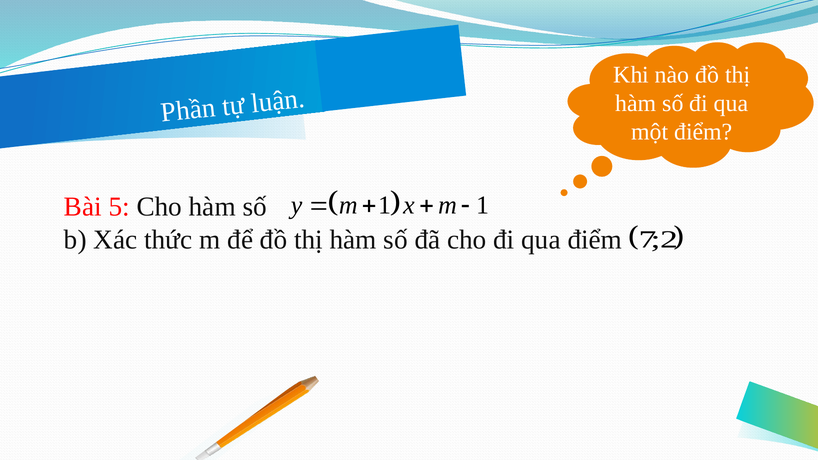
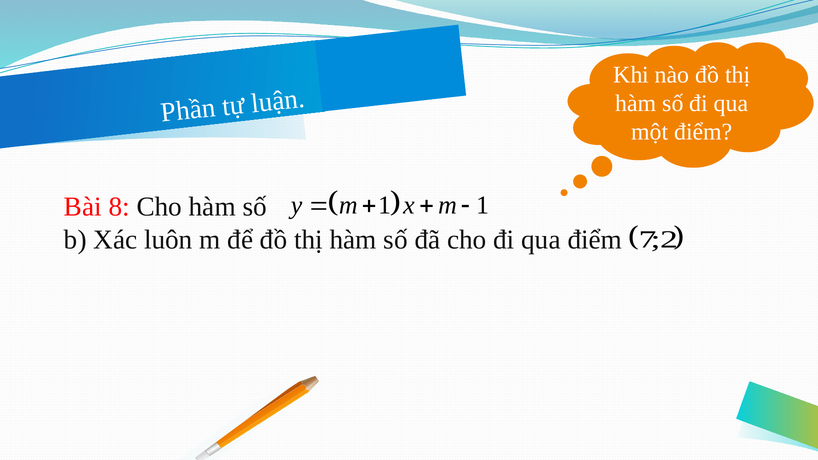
5: 5 -> 8
thức: thức -> luôn
